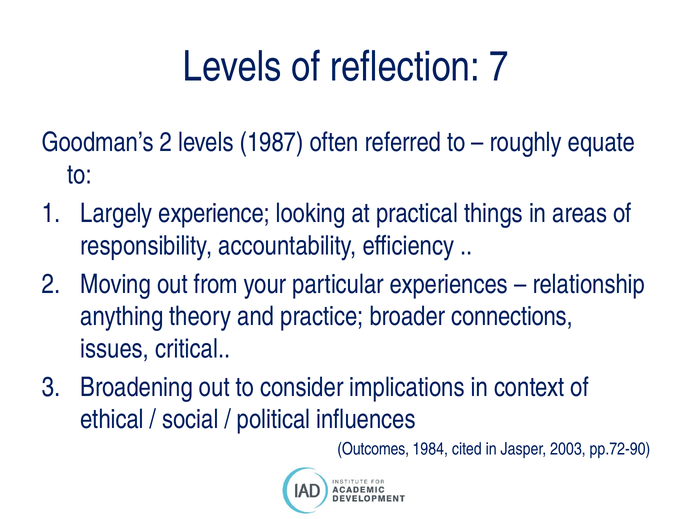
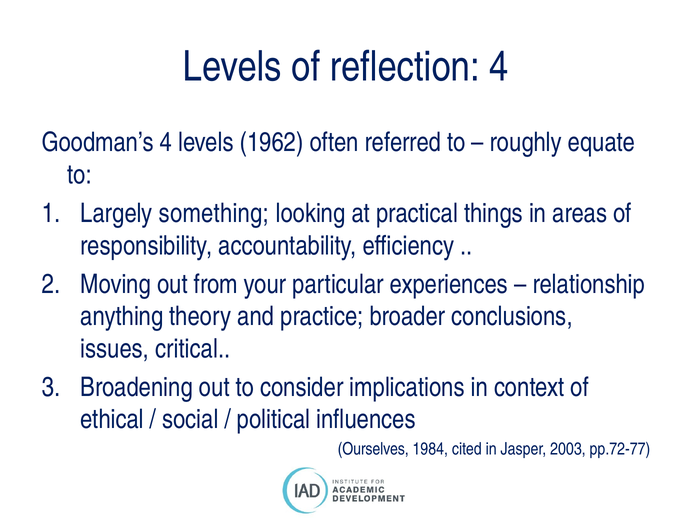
reflection 7: 7 -> 4
Goodman’s 2: 2 -> 4
1987: 1987 -> 1962
experience: experience -> something
connections: connections -> conclusions
Outcomes: Outcomes -> Ourselves
pp.72-90: pp.72-90 -> pp.72-77
